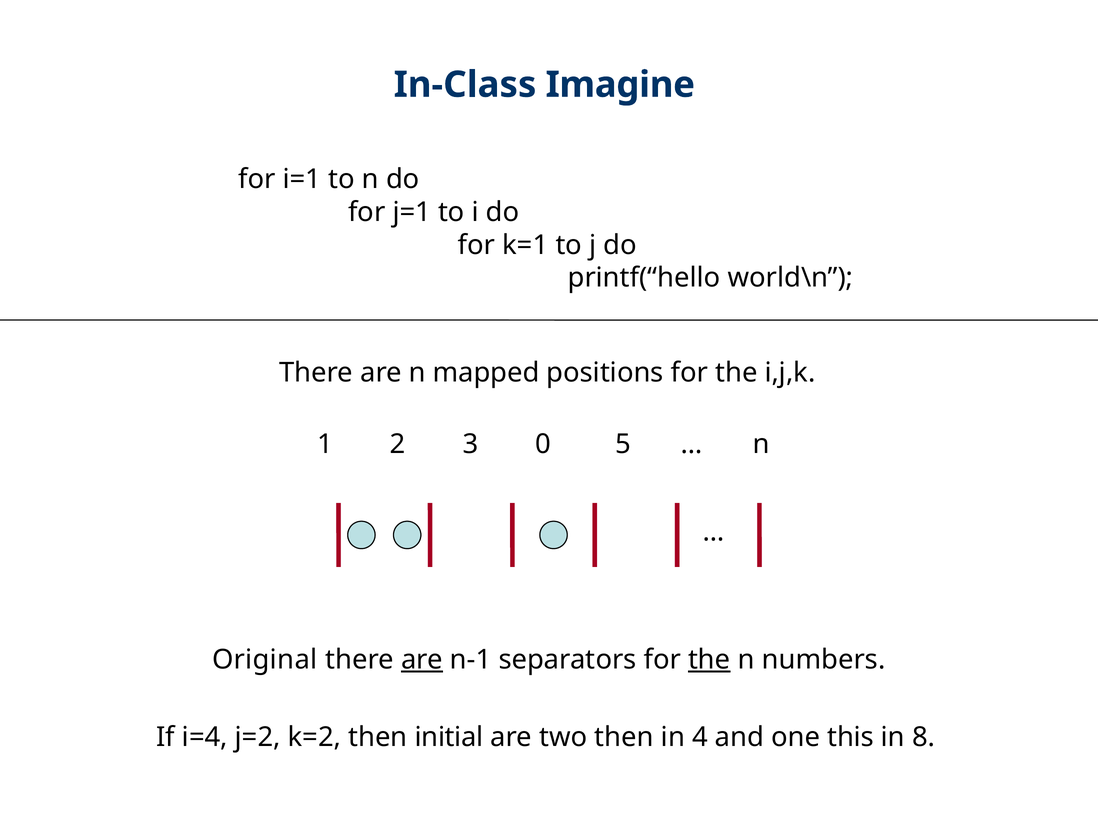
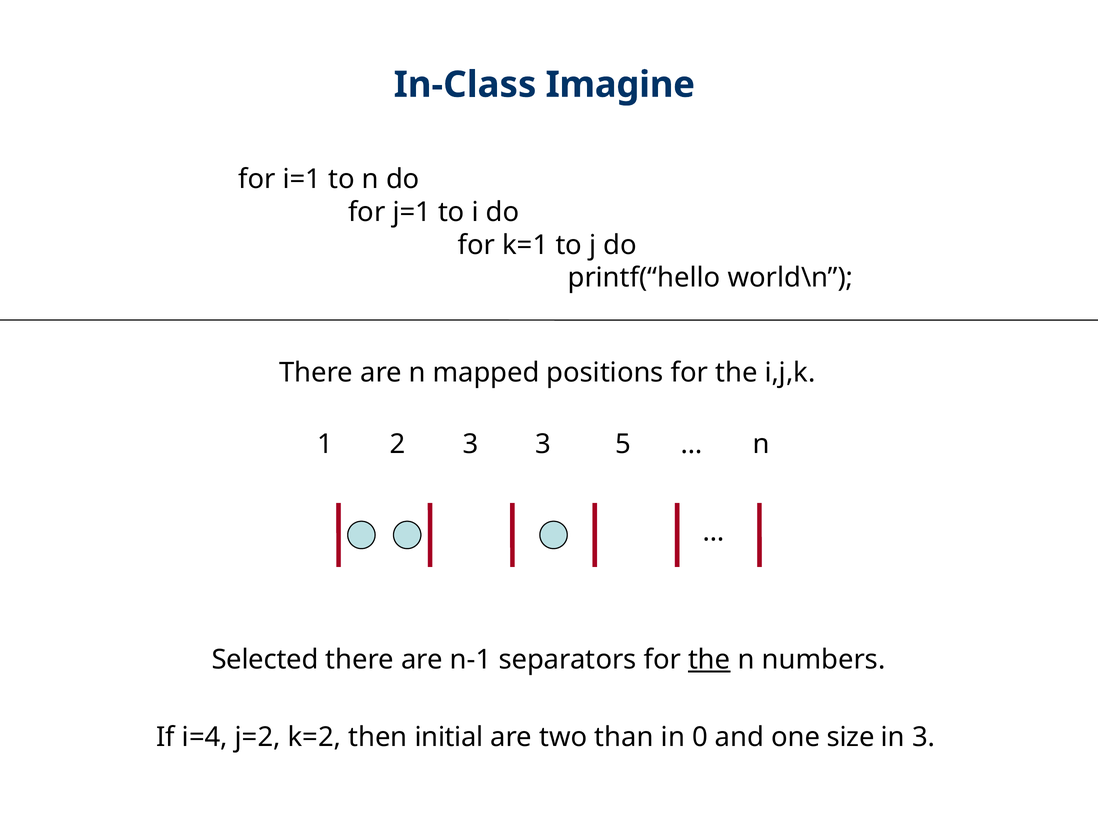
3 0: 0 -> 3
Original: Original -> Selected
are at (422, 660) underline: present -> none
two then: then -> than
4: 4 -> 0
this: this -> size
in 8: 8 -> 3
